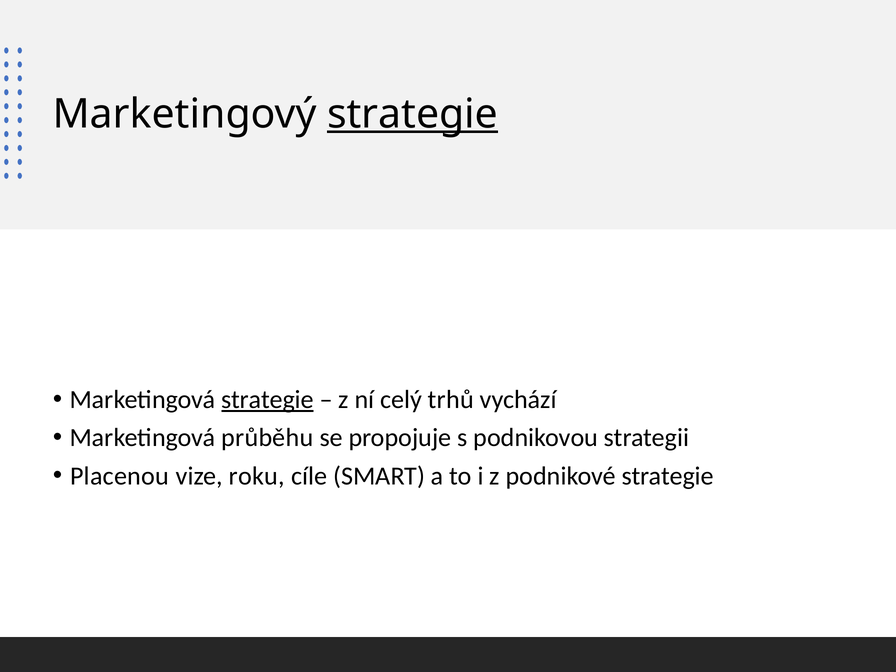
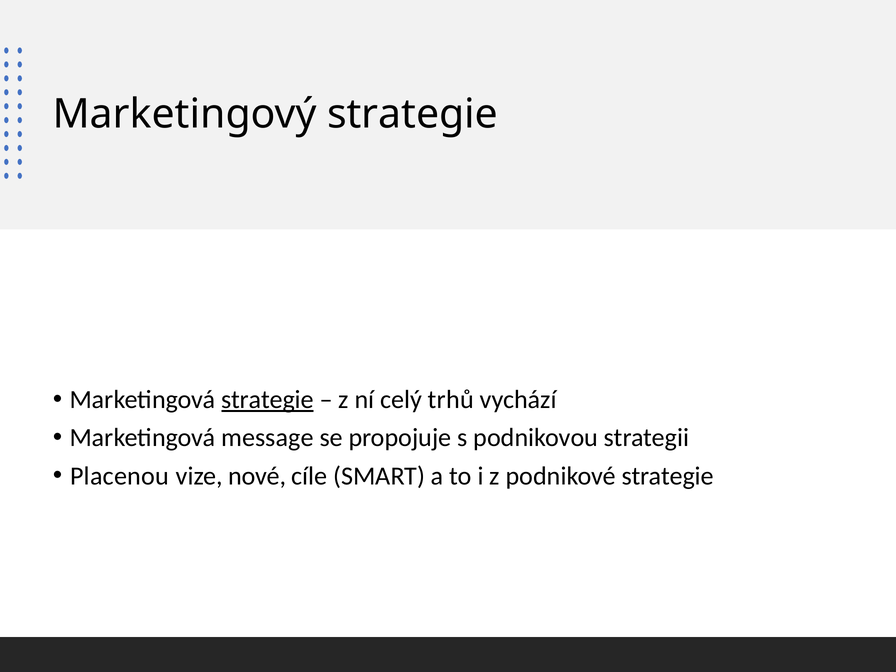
strategie at (413, 114) underline: present -> none
průběhu: průběhu -> message
roku: roku -> nové
